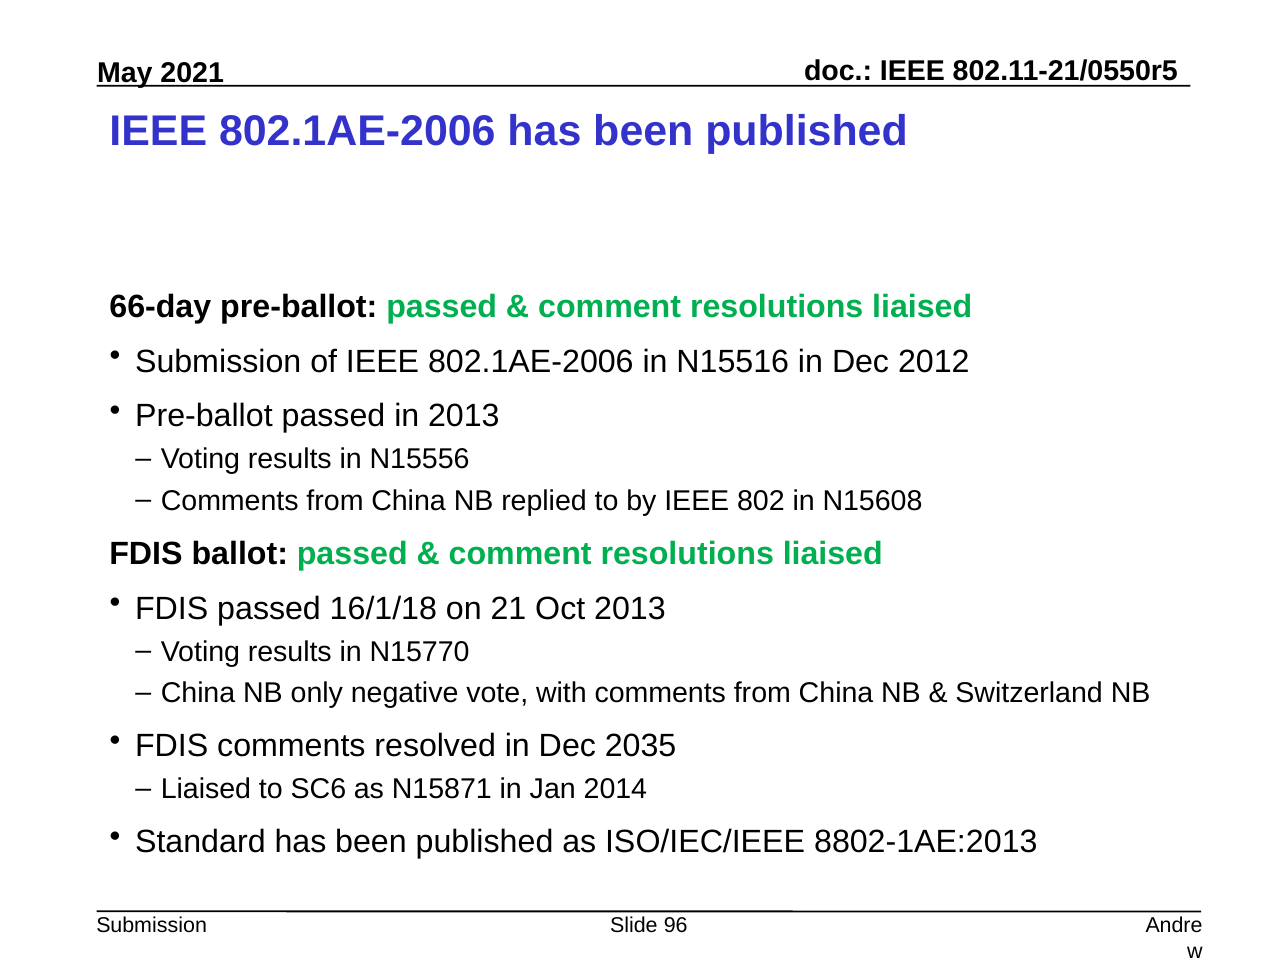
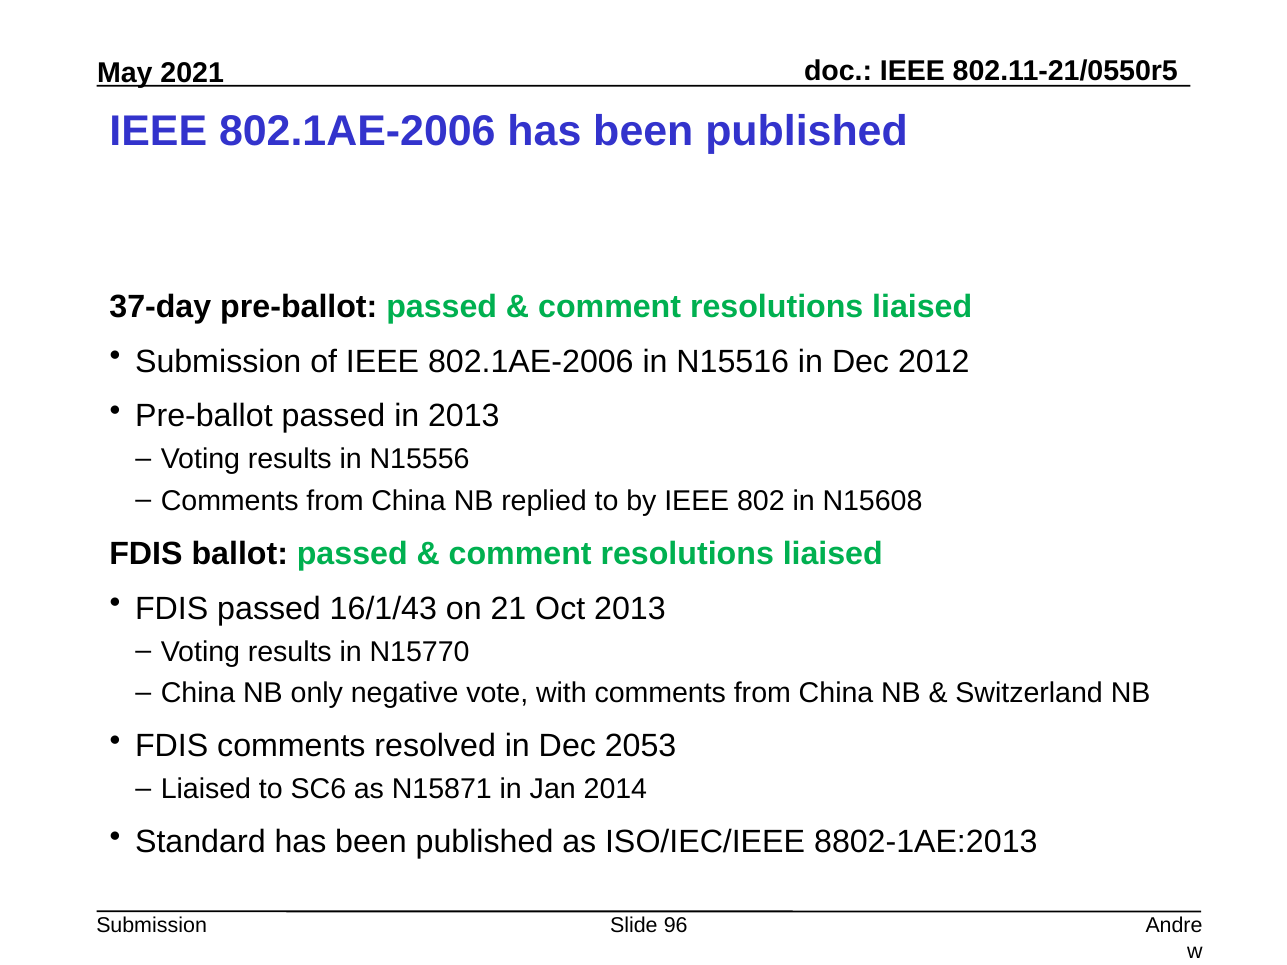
66-day: 66-day -> 37-day
16/1/18: 16/1/18 -> 16/1/43
2035: 2035 -> 2053
